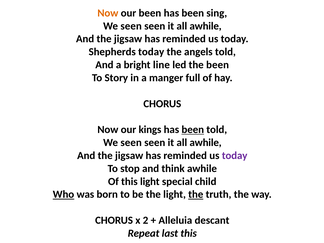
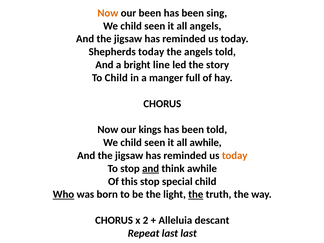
seen at (131, 26): seen -> child
awhile at (206, 26): awhile -> angels
the been: been -> story
To Story: Story -> Child
been at (193, 130) underline: present -> none
seen at (131, 143): seen -> child
today at (235, 156) colour: purple -> orange
and at (151, 169) underline: none -> present
this light: light -> stop
last this: this -> last
